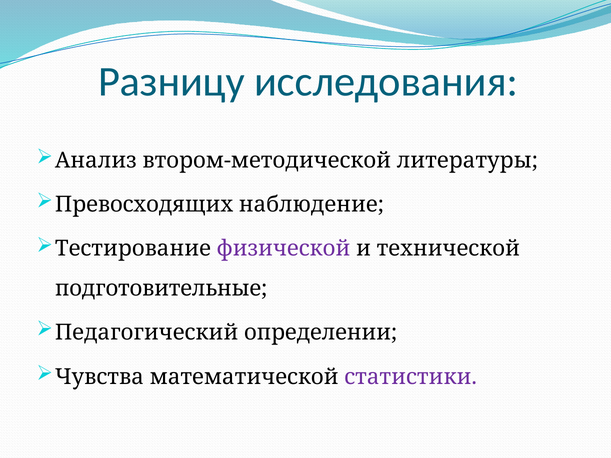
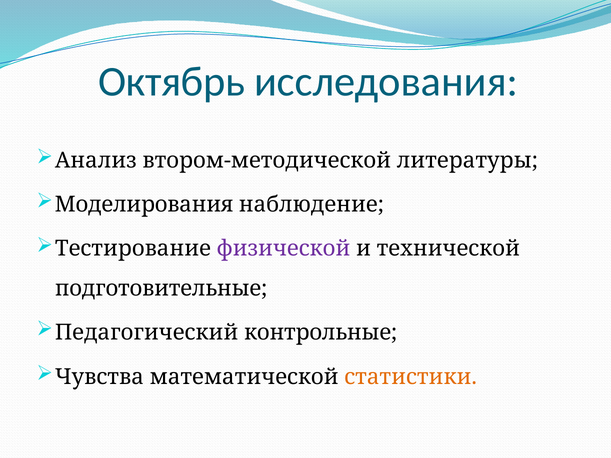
Разницу: Разницу -> Октябрь
Превосходящих: Превосходящих -> Моделирования
определении: определении -> контрольные
статистики colour: purple -> orange
